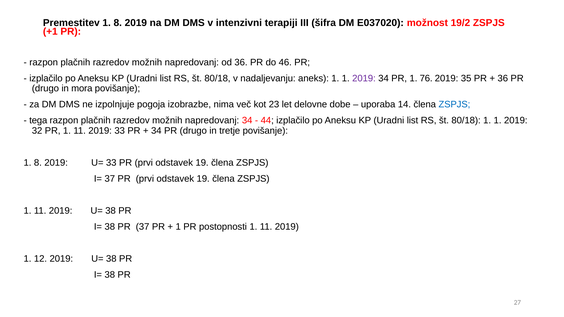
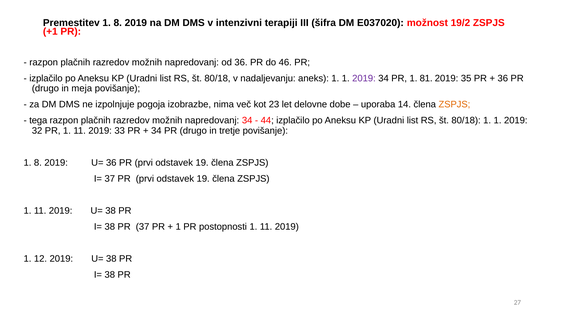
76: 76 -> 81
mora: mora -> meja
ZSPJS at (454, 105) colour: blue -> orange
U= 33: 33 -> 36
